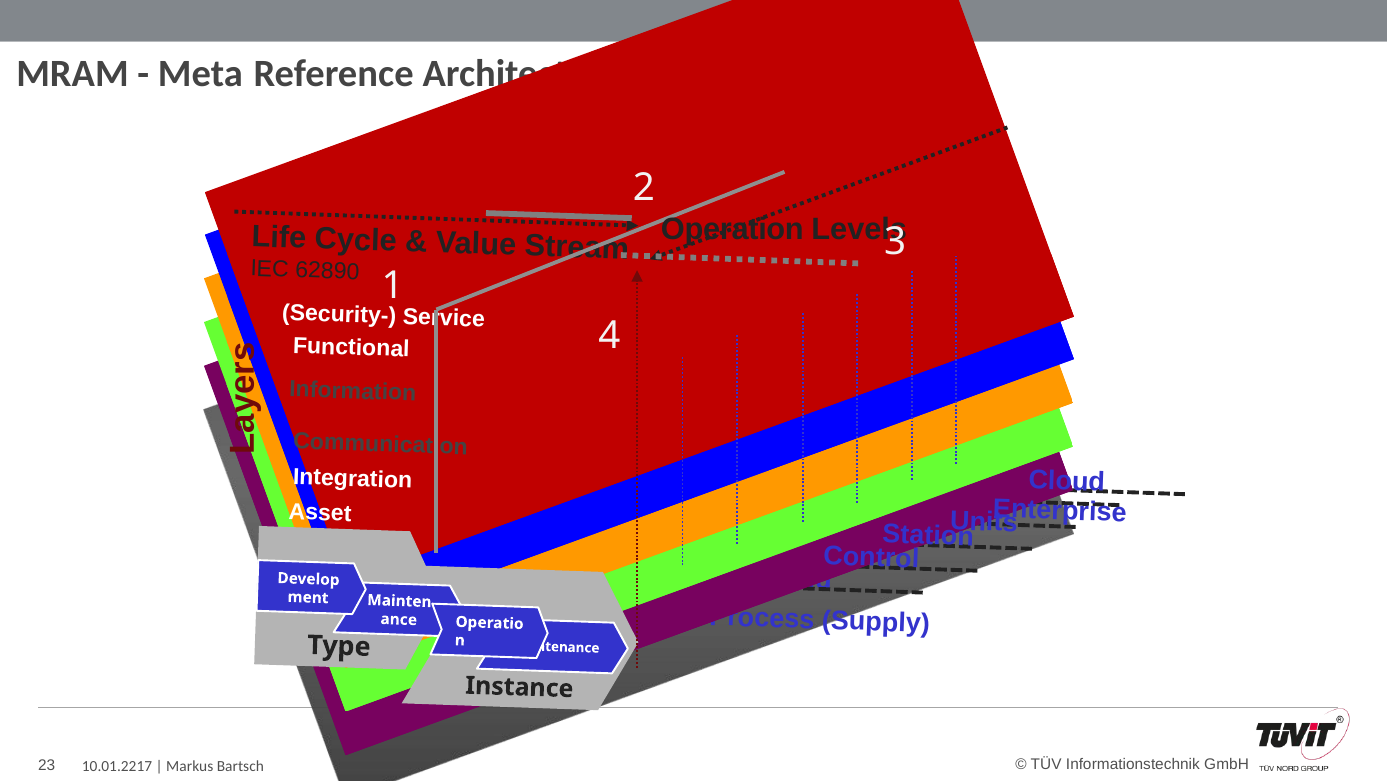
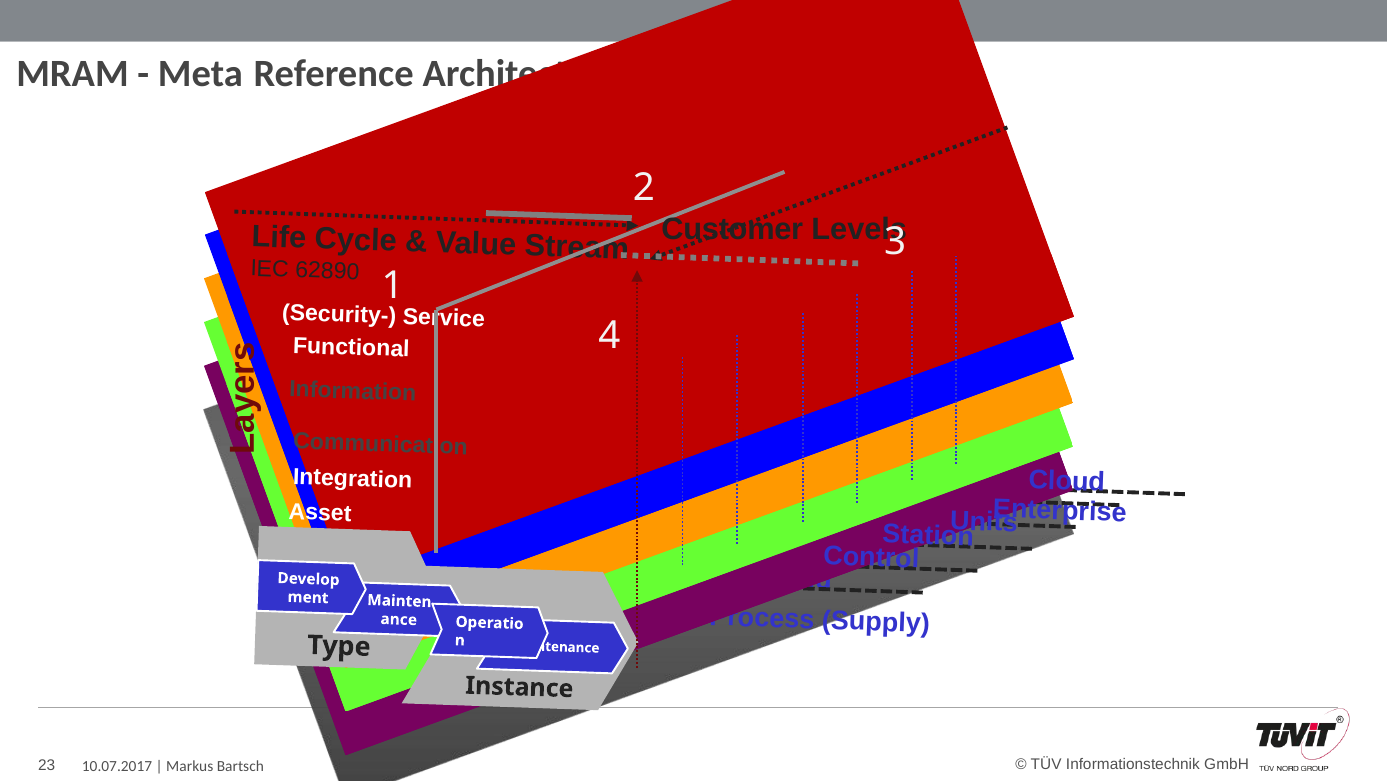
Operation: Operation -> Customer
10.01.2217: 10.01.2217 -> 10.07.2017
